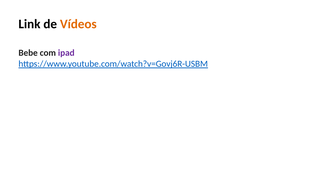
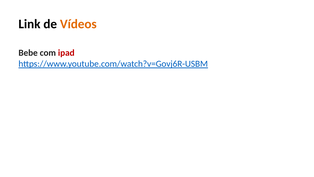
ipad colour: purple -> red
